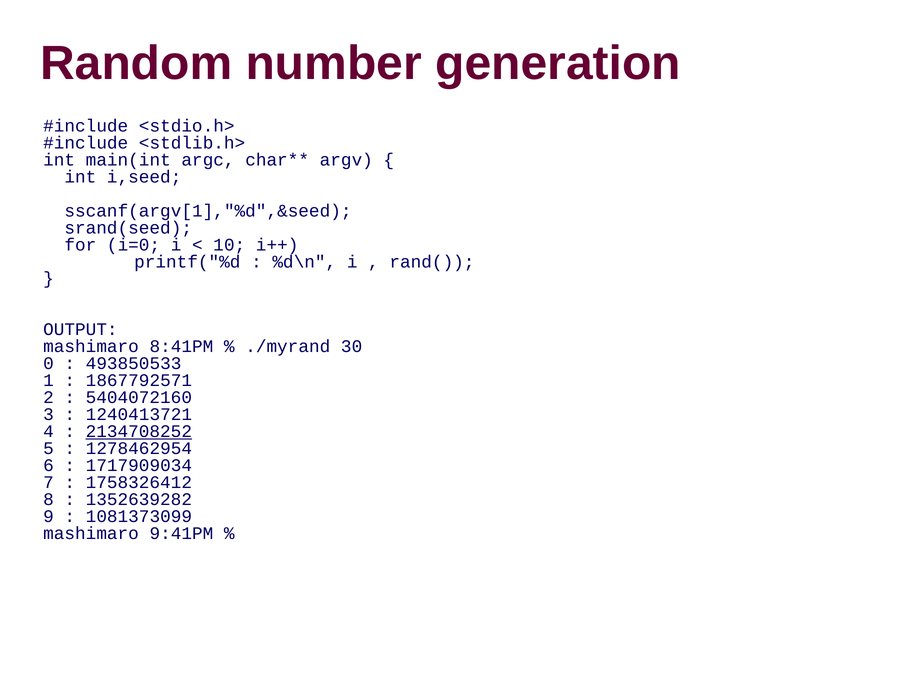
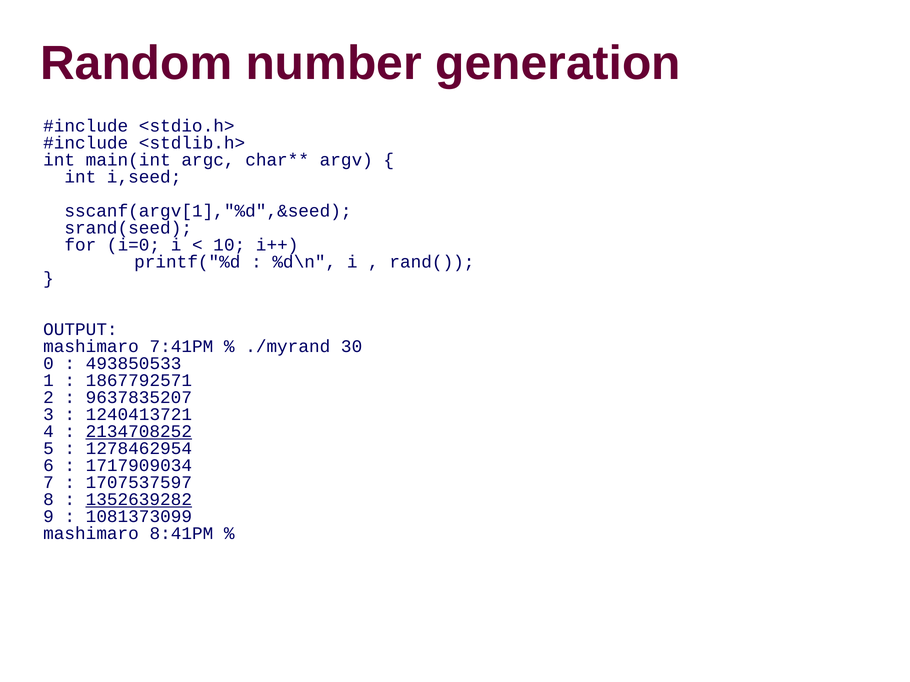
8:41PM: 8:41PM -> 7:41PM
5404072160: 5404072160 -> 9637835207
1758326412: 1758326412 -> 1707537597
1352639282 underline: none -> present
9:41PM: 9:41PM -> 8:41PM
